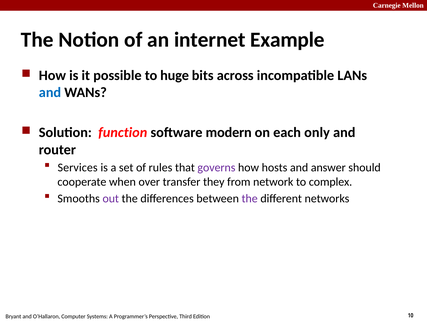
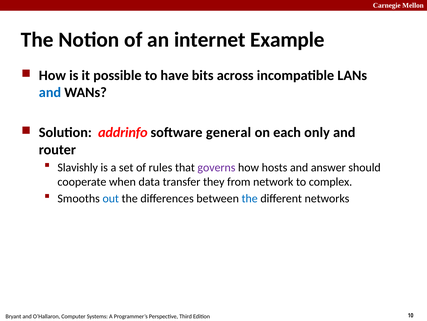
huge: huge -> have
function: function -> addrinfo
modern: modern -> general
Services: Services -> Slavishly
over: over -> data
out colour: purple -> blue
the at (250, 198) colour: purple -> blue
